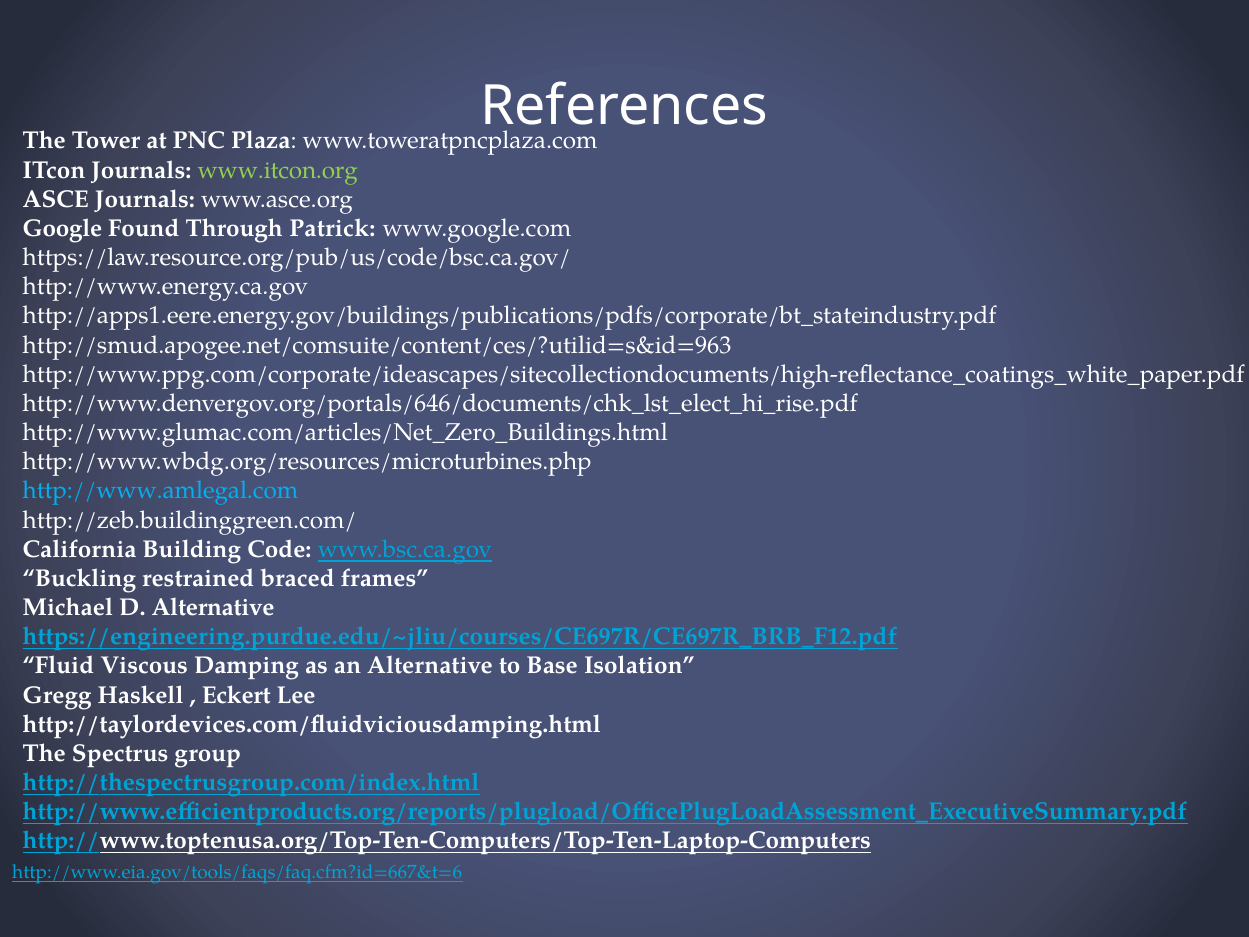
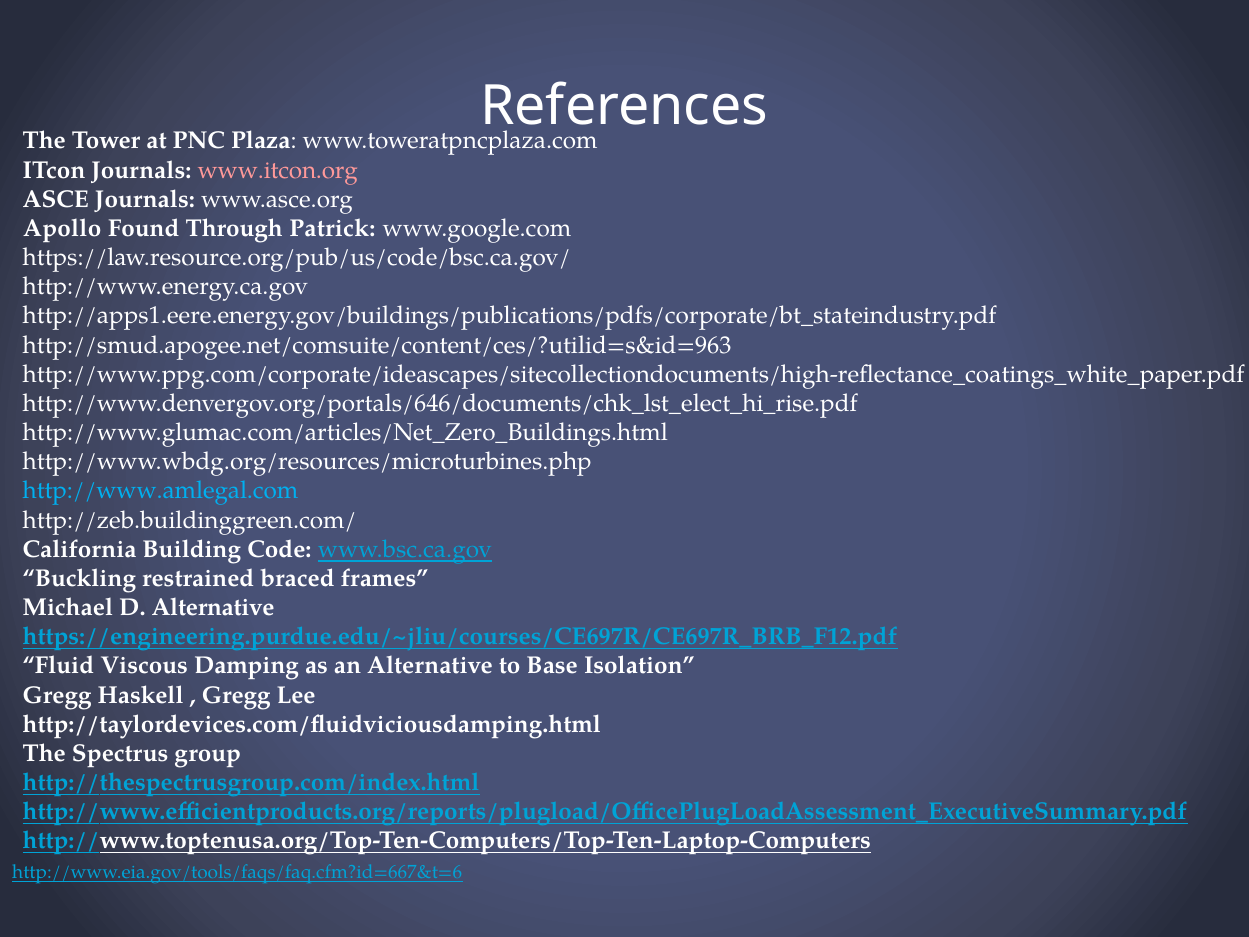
www.itcon.org colour: light green -> pink
Google: Google -> Apollo
Eckert at (236, 695): Eckert -> Gregg
